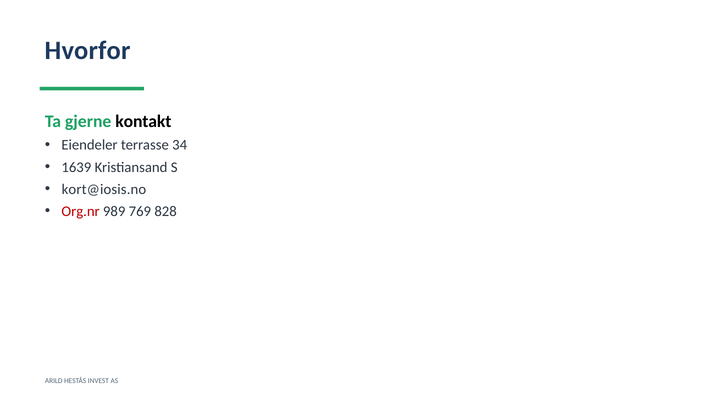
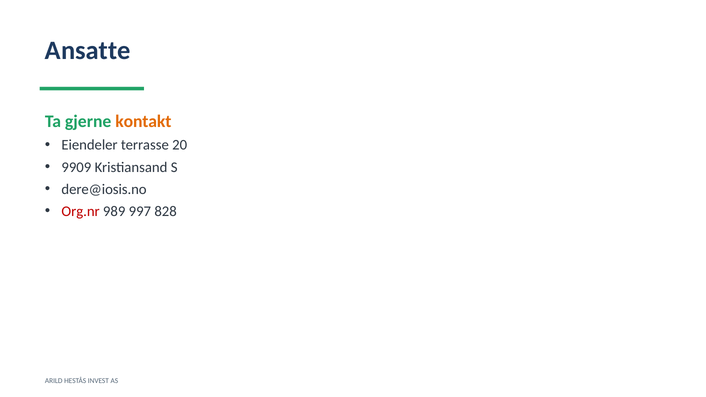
Hvorfor: Hvorfor -> Ansatte
kontakt colour: black -> orange
34: 34 -> 20
1639: 1639 -> 9909
kort@iosis.no: kort@iosis.no -> dere@iosis.no
769: 769 -> 997
